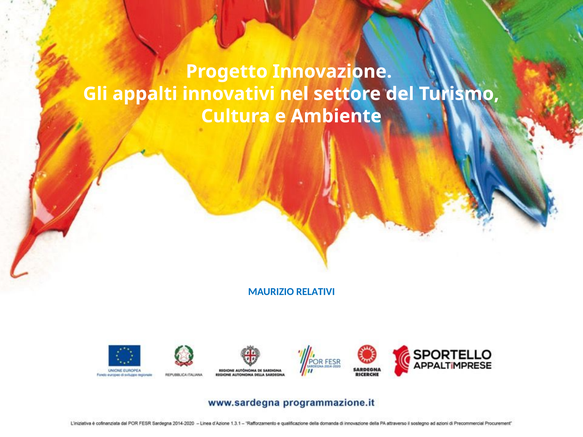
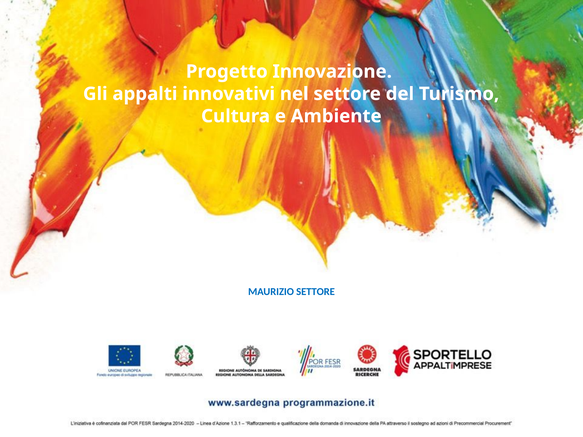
MAURIZIO RELATIVI: RELATIVI -> SETTORE
